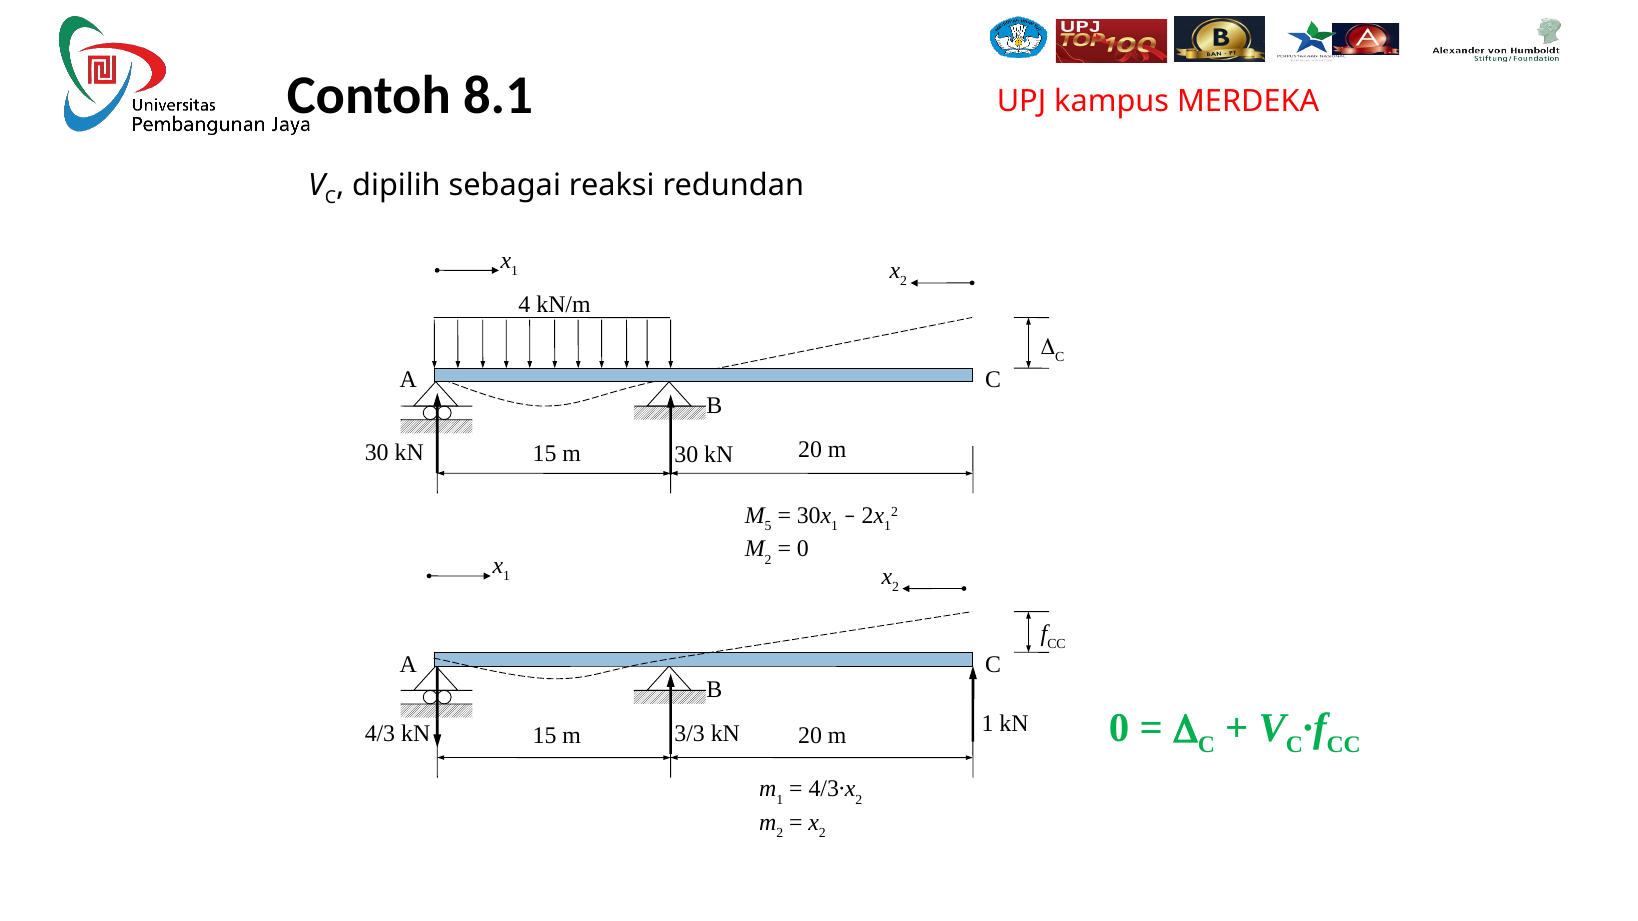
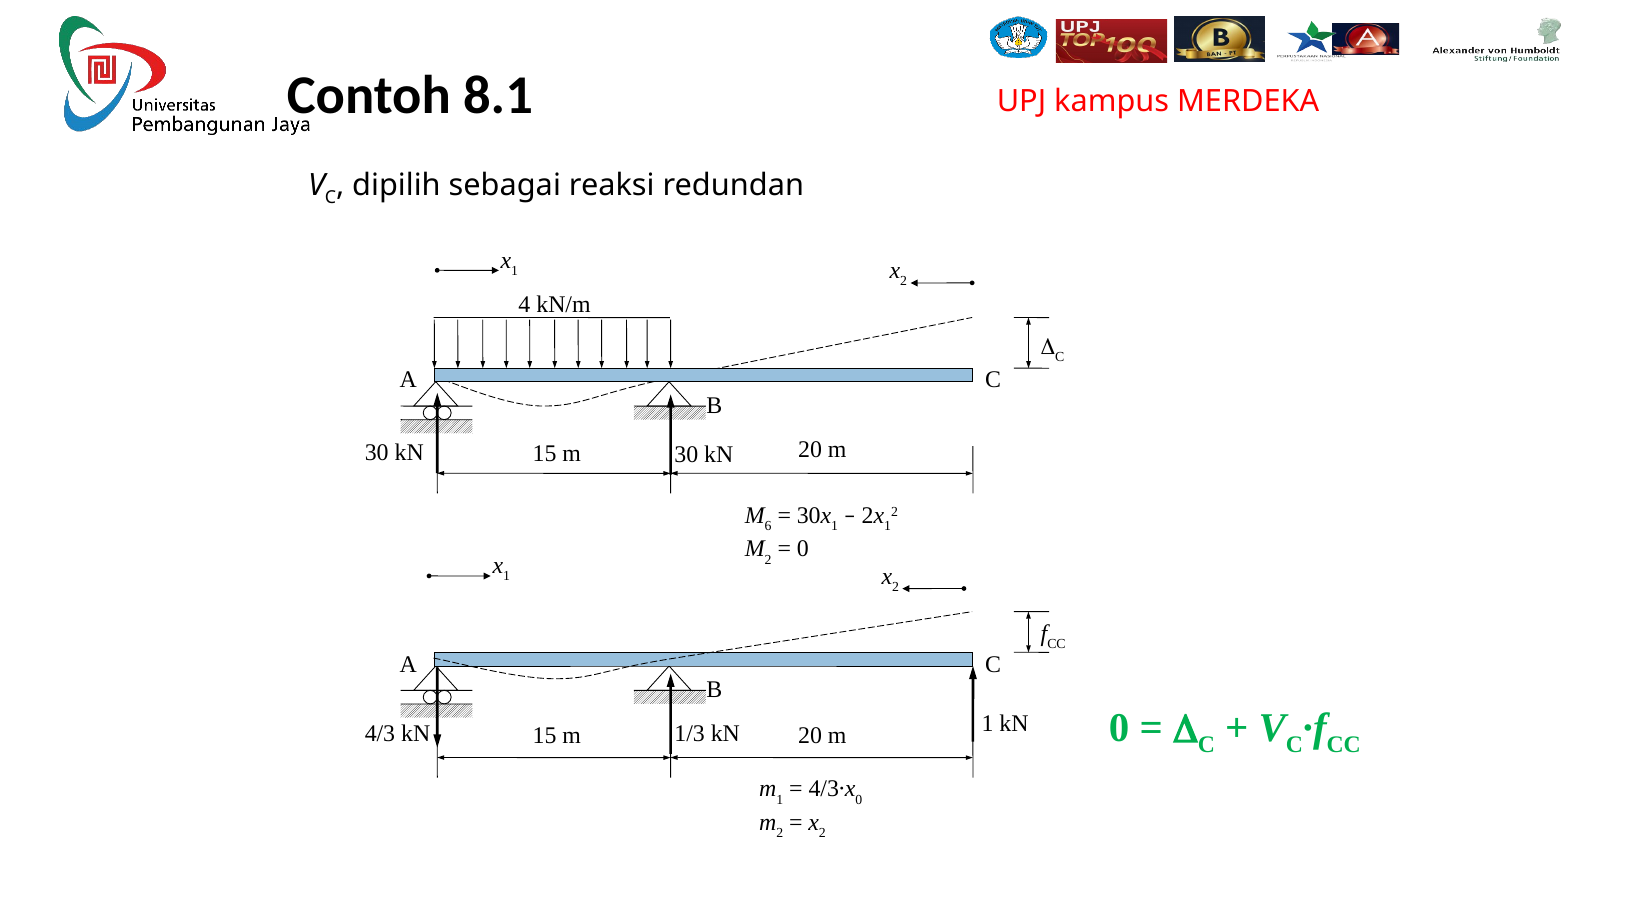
5: 5 -> 6
3/3: 3/3 -> 1/3
2 at (859, 800): 2 -> 0
